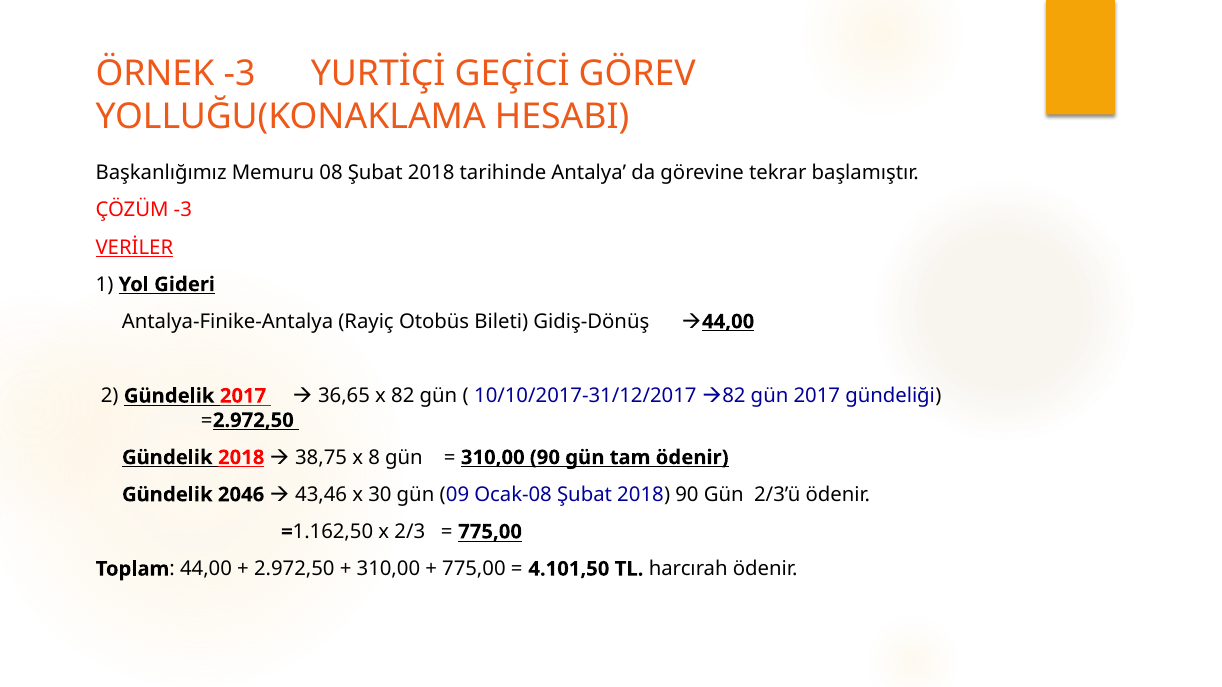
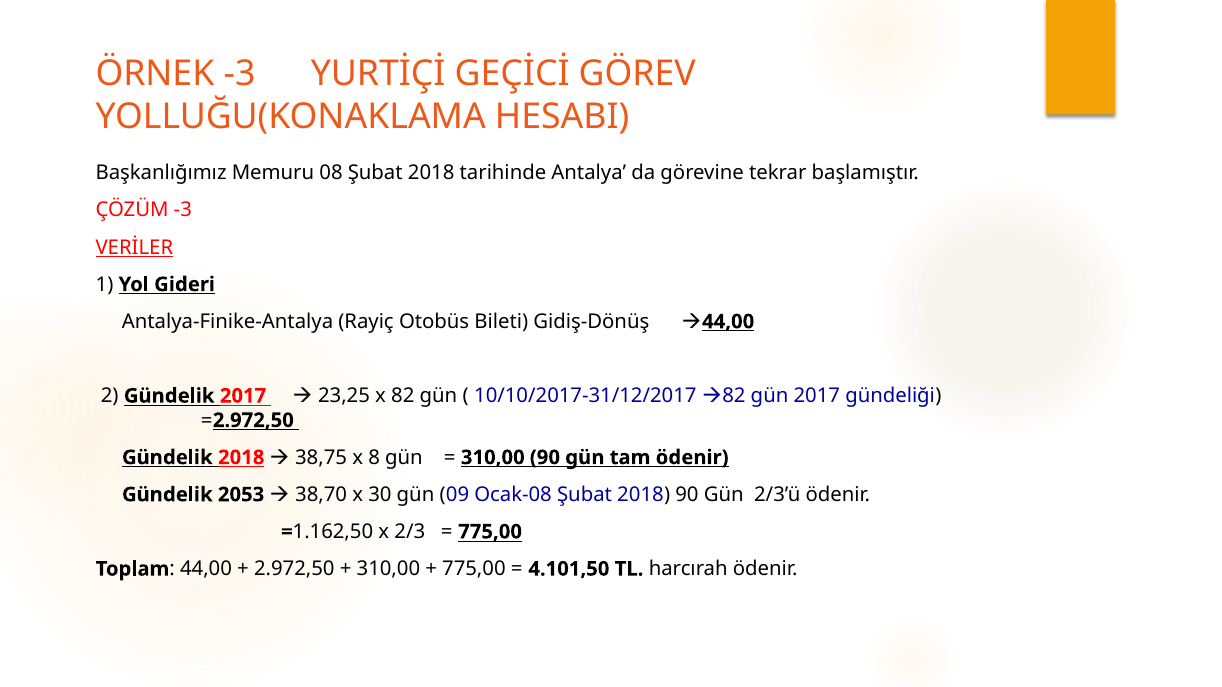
36,65: 36,65 -> 23,25
2046: 2046 -> 2053
43,46: 43,46 -> 38,70
